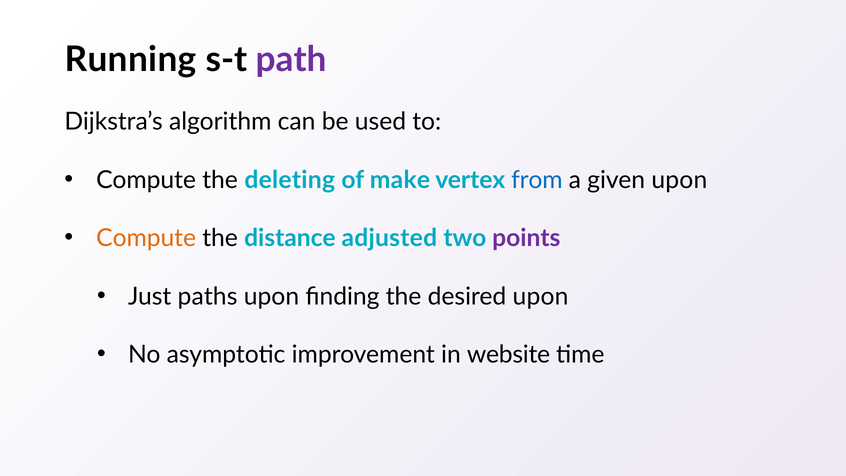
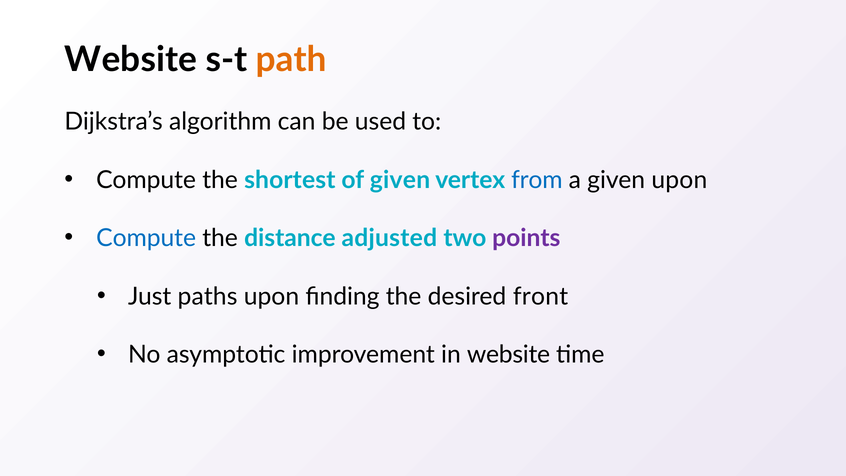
Running at (131, 60): Running -> Website
path colour: purple -> orange
deleting: deleting -> shortest
of make: make -> given
Compute at (146, 238) colour: orange -> blue
desired upon: upon -> front
